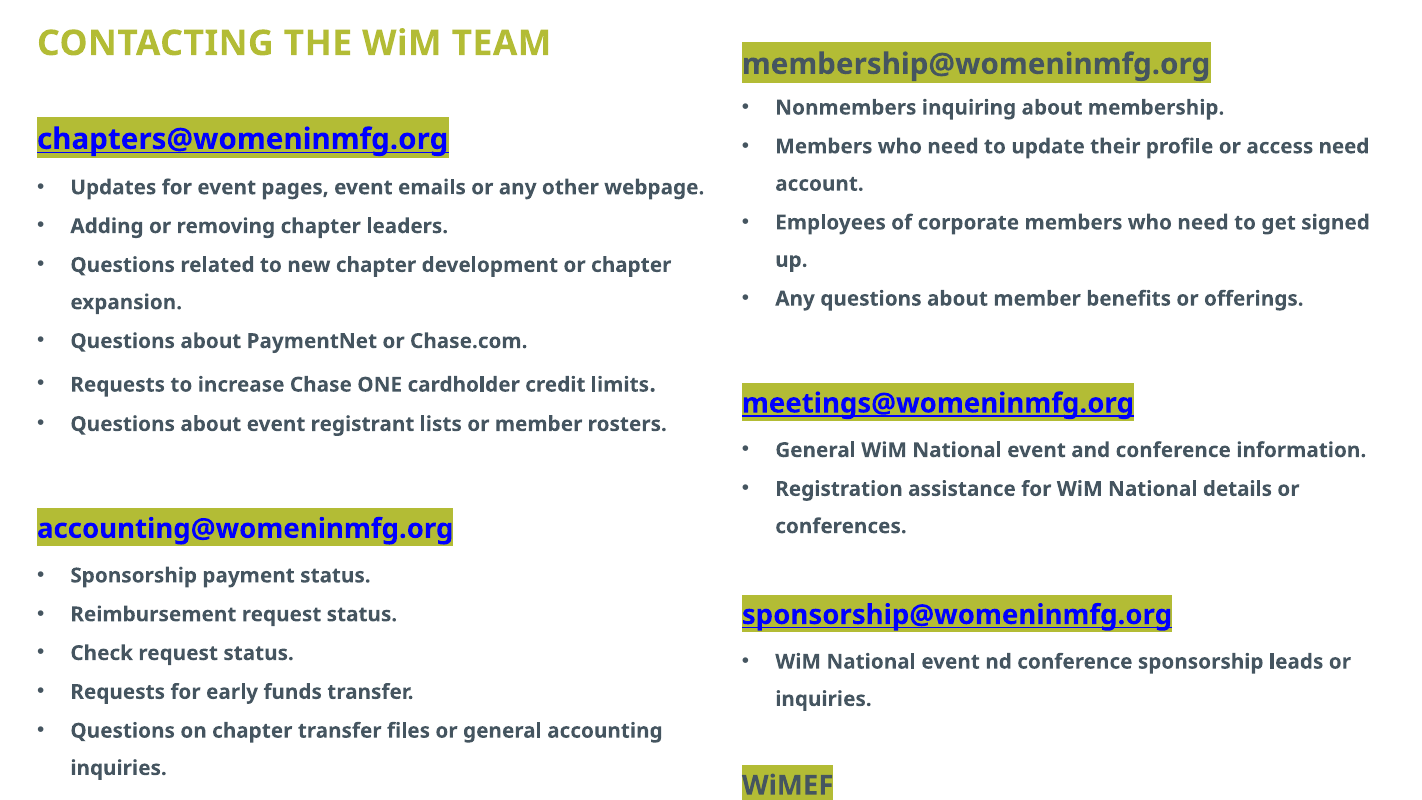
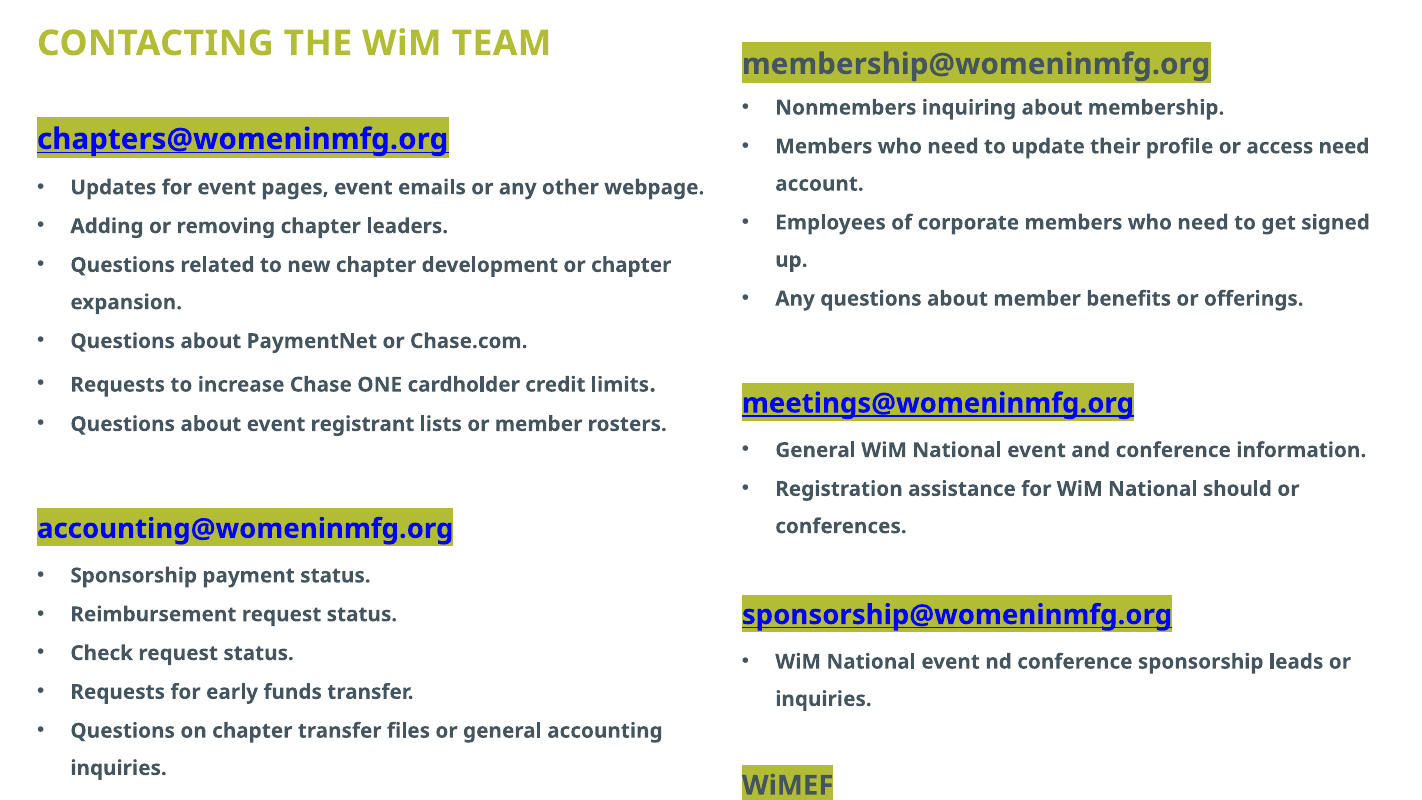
details: details -> should
